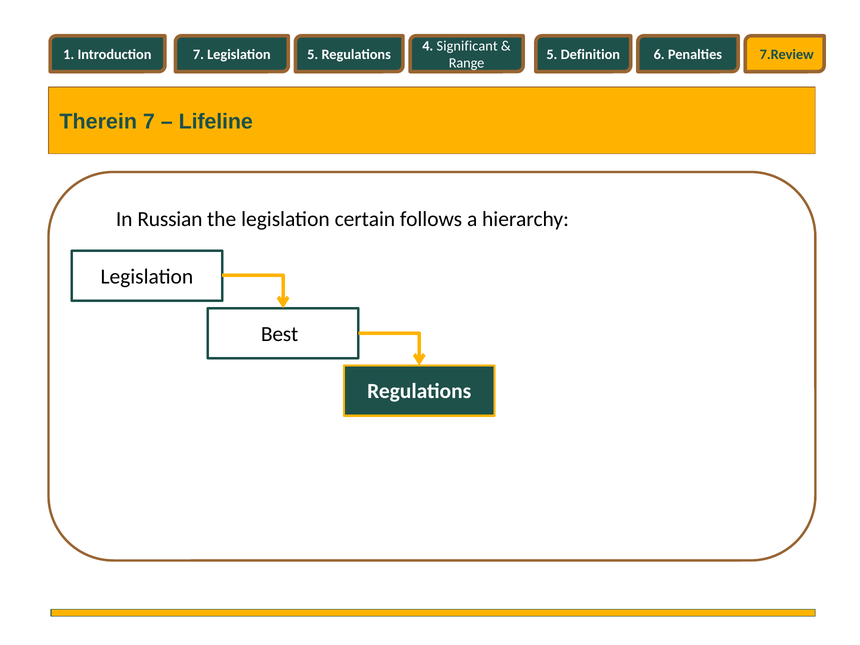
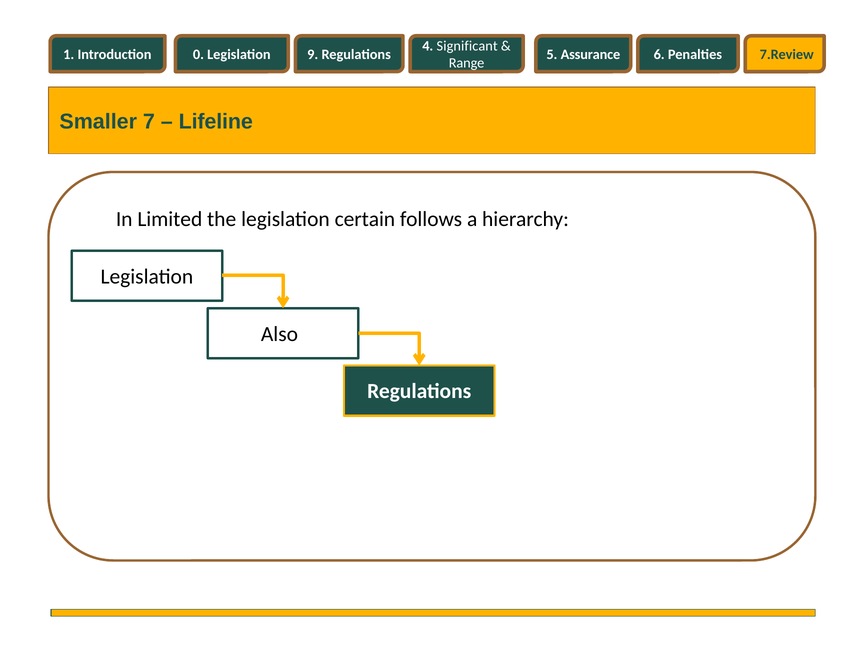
Introduction 7: 7 -> 0
Legislation 5: 5 -> 9
Definition: Definition -> Assurance
Therein: Therein -> Smaller
Russian: Russian -> Limited
Best: Best -> Also
